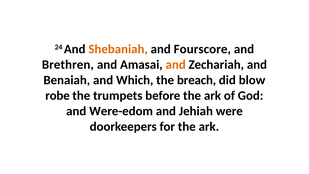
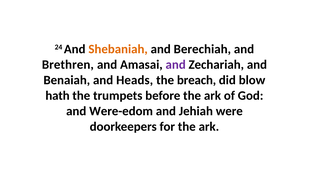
Fourscore: Fourscore -> Berechiah
and at (176, 65) colour: orange -> purple
Which: Which -> Heads
robe: robe -> hath
